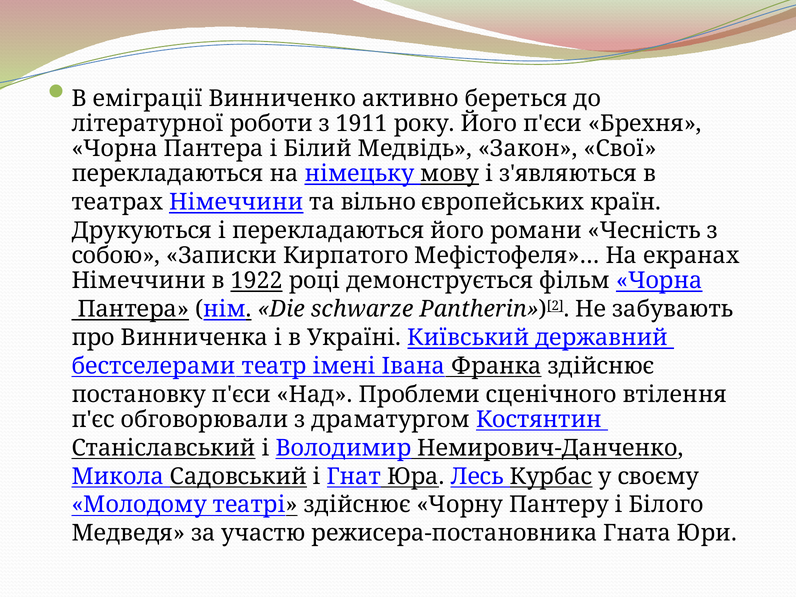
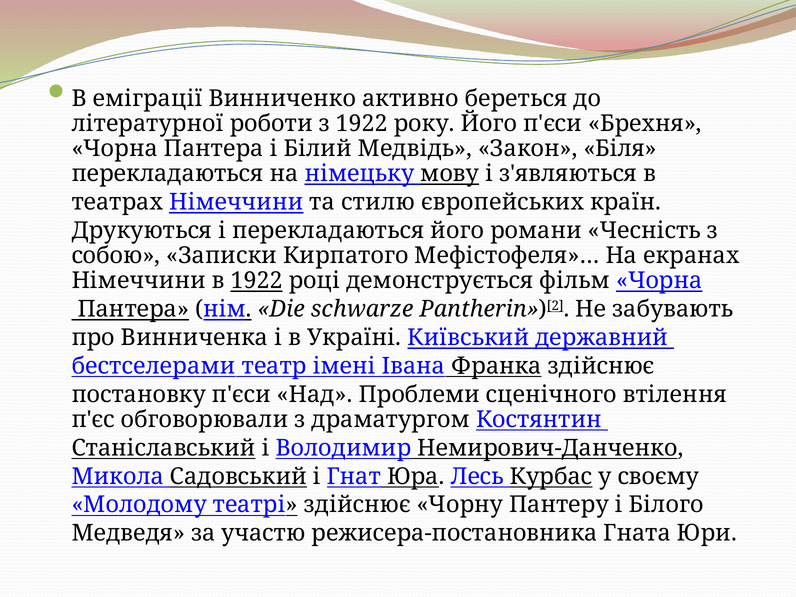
з 1911: 1911 -> 1922
Свої: Свої -> Біля
вільно: вільно -> стилю
